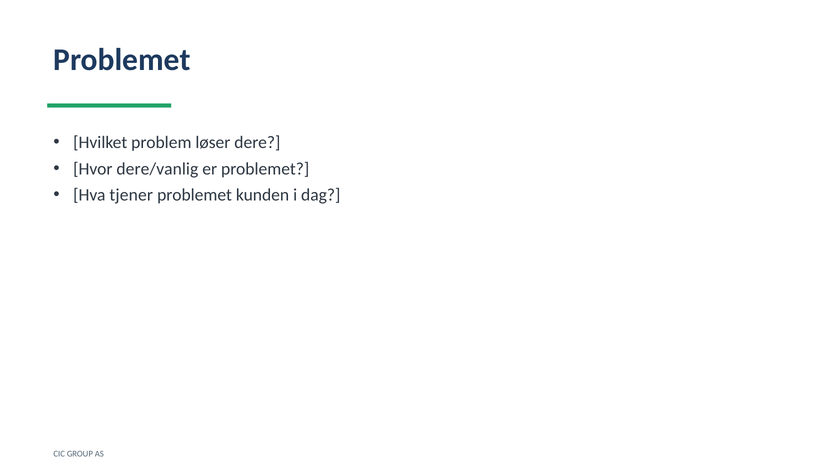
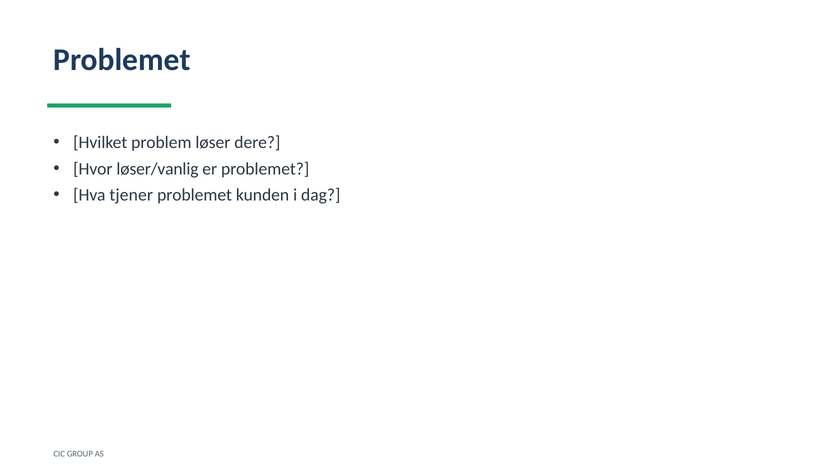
dere/vanlig: dere/vanlig -> løser/vanlig
